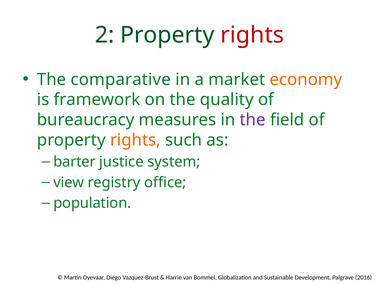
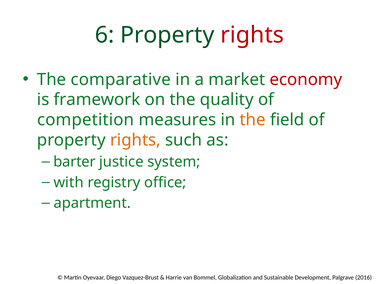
2: 2 -> 6
economy colour: orange -> red
bureaucracy: bureaucracy -> competition
the at (253, 120) colour: purple -> orange
view: view -> with
population: population -> apartment
